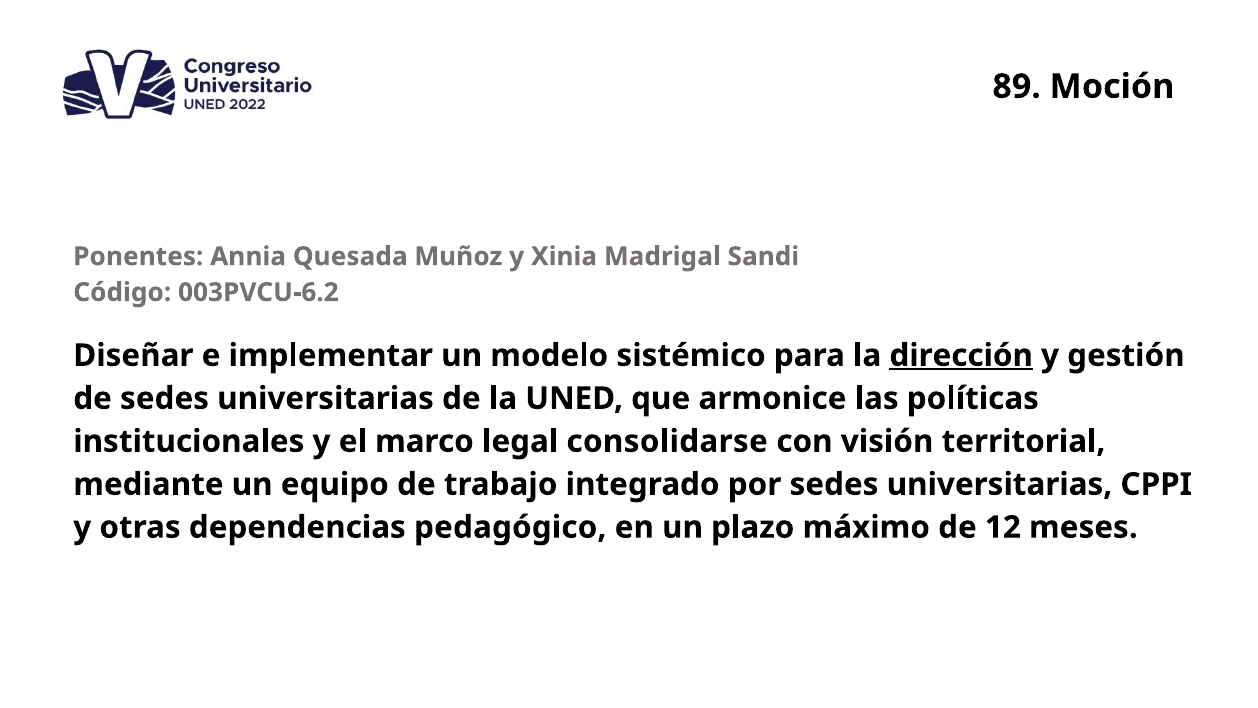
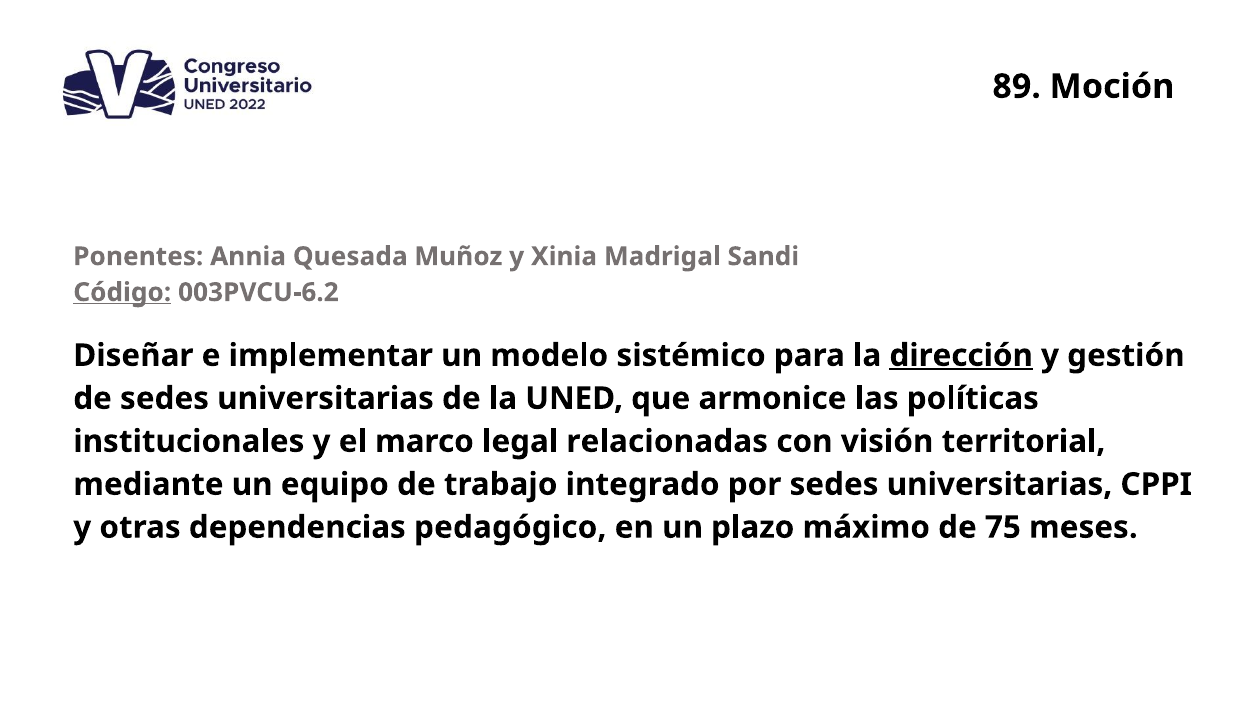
Código underline: none -> present
consolidarse: consolidarse -> relacionadas
12: 12 -> 75
